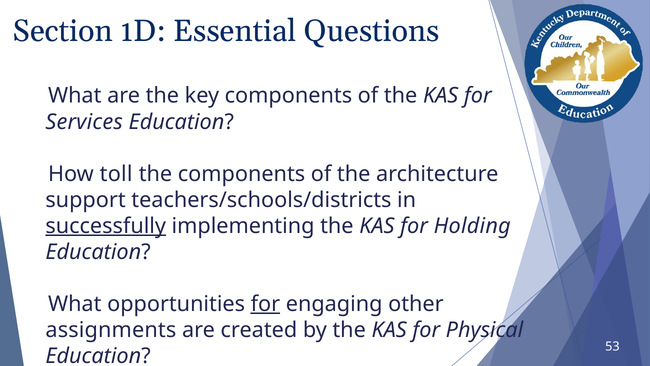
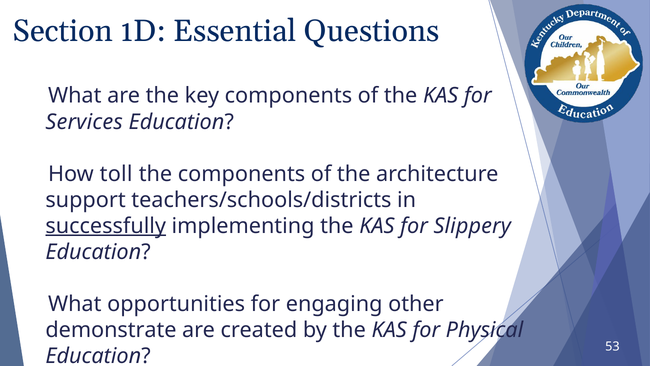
Holding: Holding -> Slippery
for at (265, 304) underline: present -> none
assignments: assignments -> demonstrate
